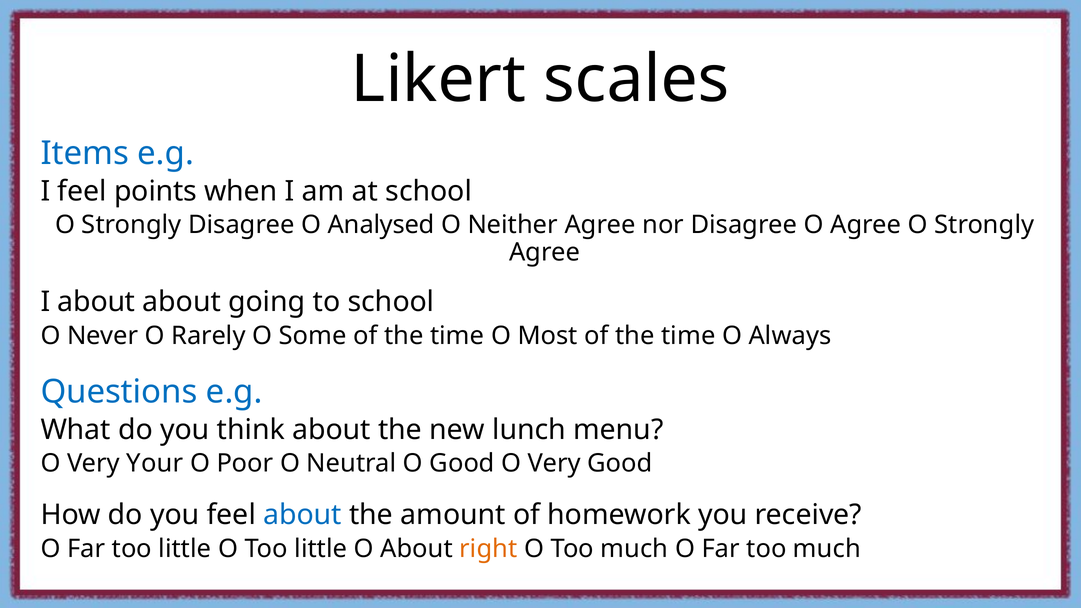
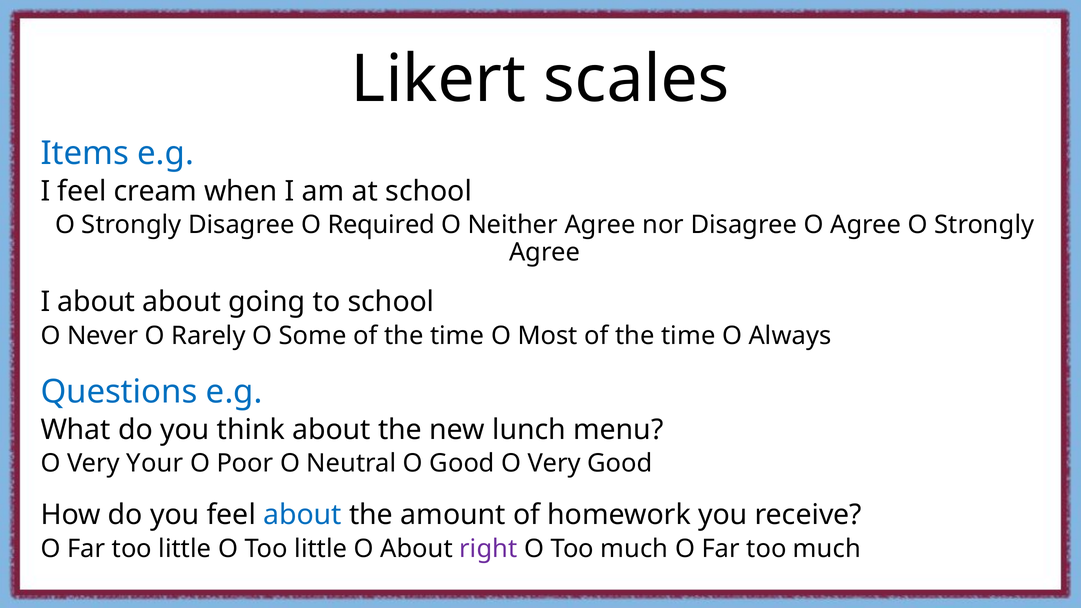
points: points -> cream
Analysed: Analysed -> Required
right colour: orange -> purple
